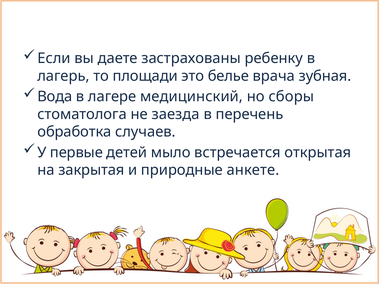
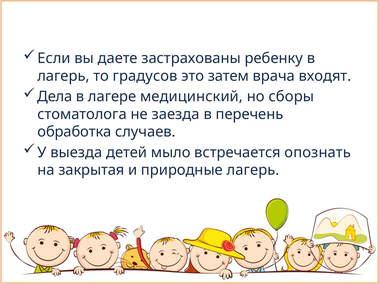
площади: площади -> градусов
белье: белье -> затем
зубная: зубная -> входят
Вода: Вода -> Дела
первые: первые -> выезда
открытая: открытая -> опознать
природные анкете: анкете -> лагерь
